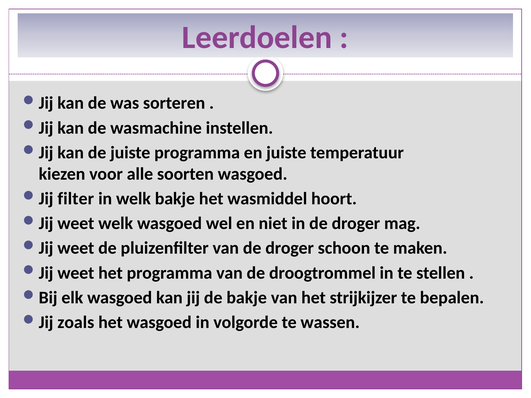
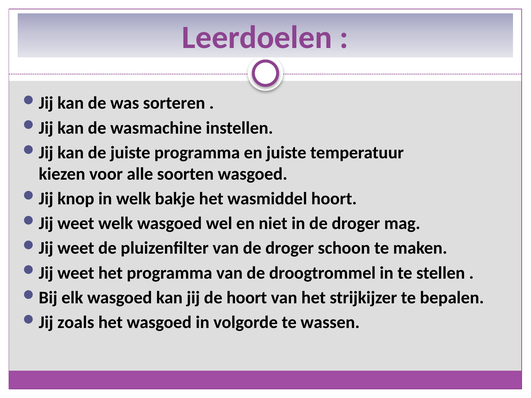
filter: filter -> knop
de bakje: bakje -> hoort
